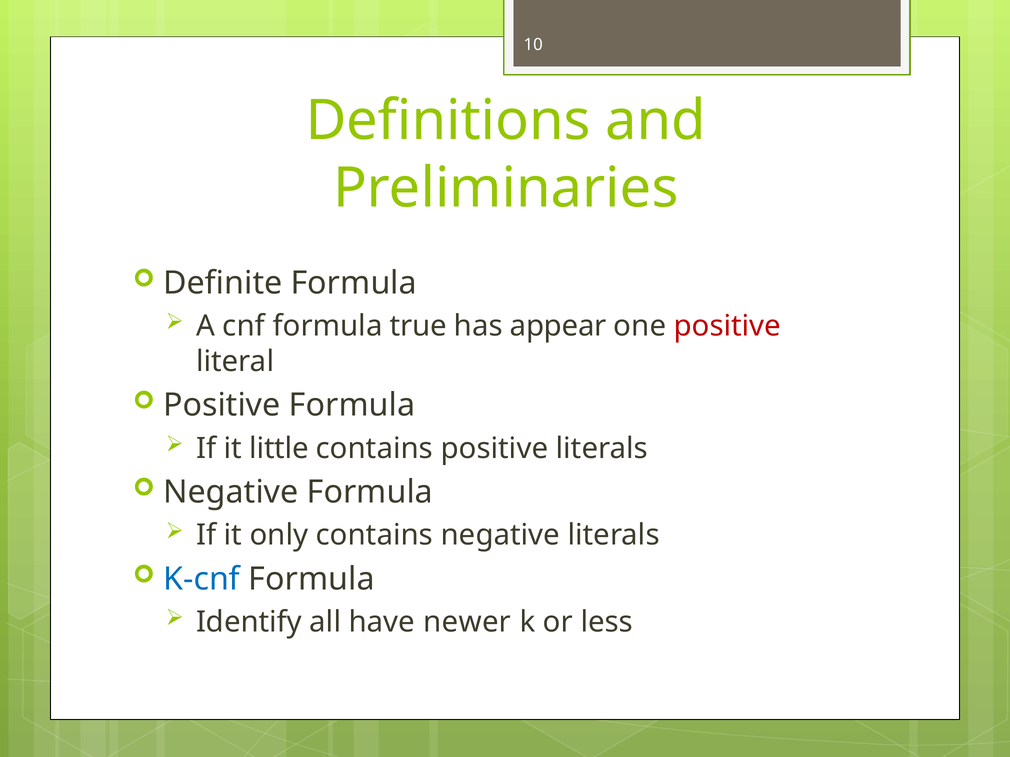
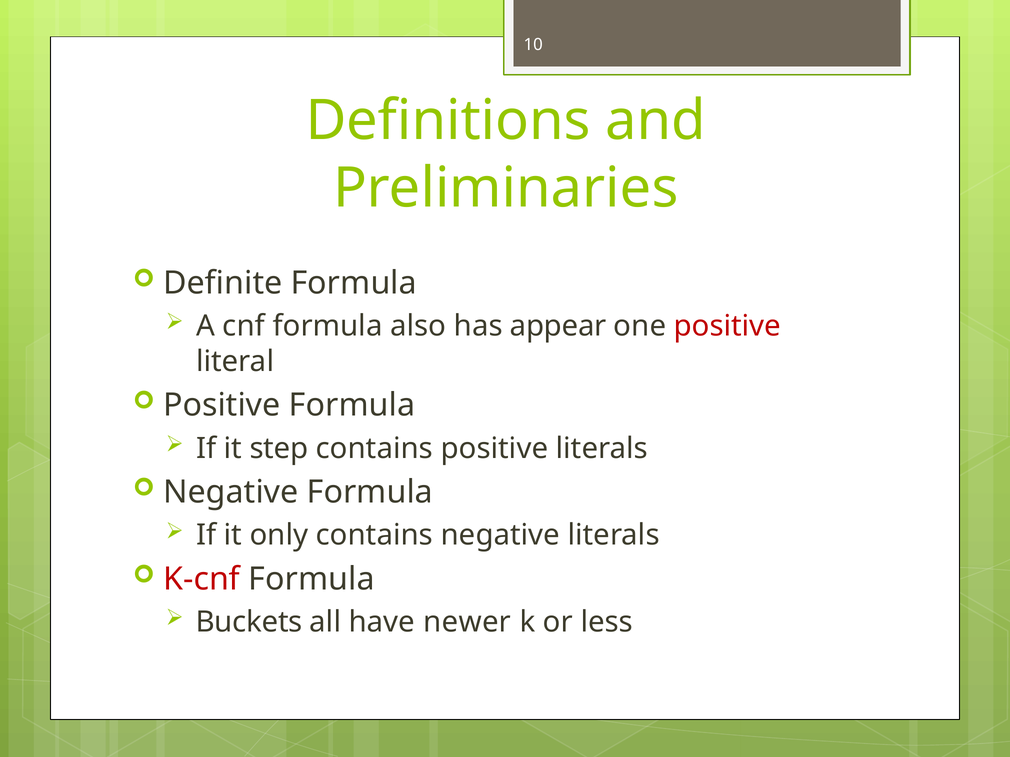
true: true -> also
little: little -> step
K-cnf colour: blue -> red
Identify: Identify -> Buckets
